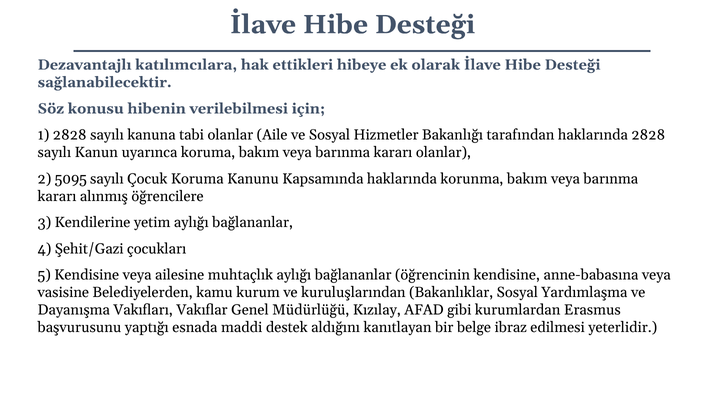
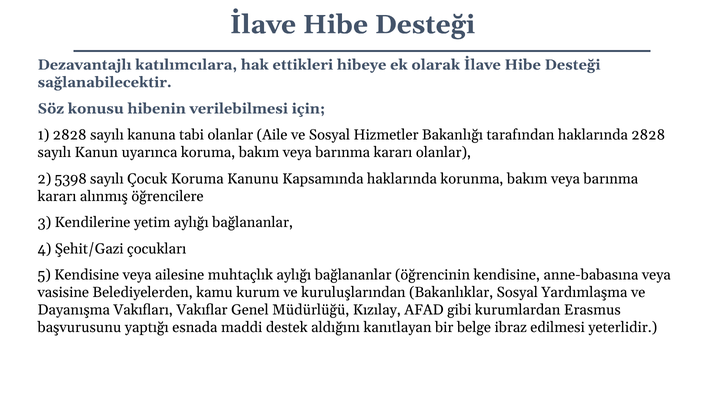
5095: 5095 -> 5398
